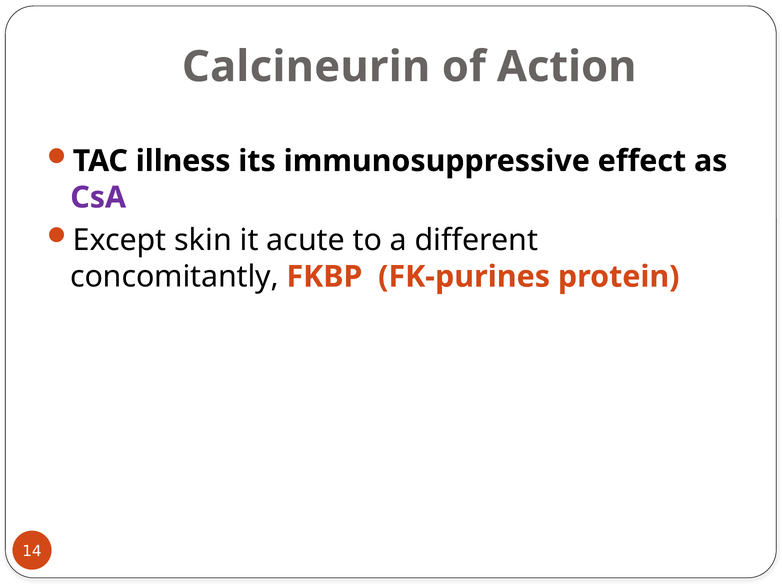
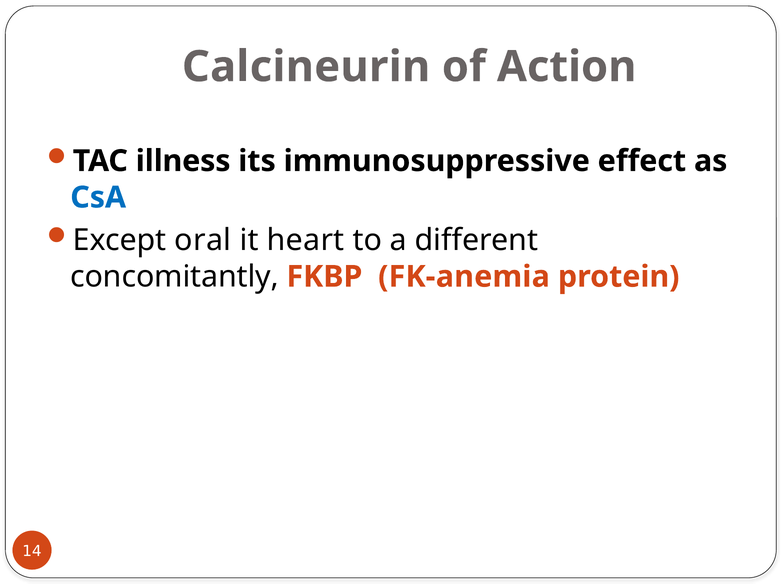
CsA colour: purple -> blue
skin: skin -> oral
acute: acute -> heart
FK-purines: FK-purines -> FK-anemia
